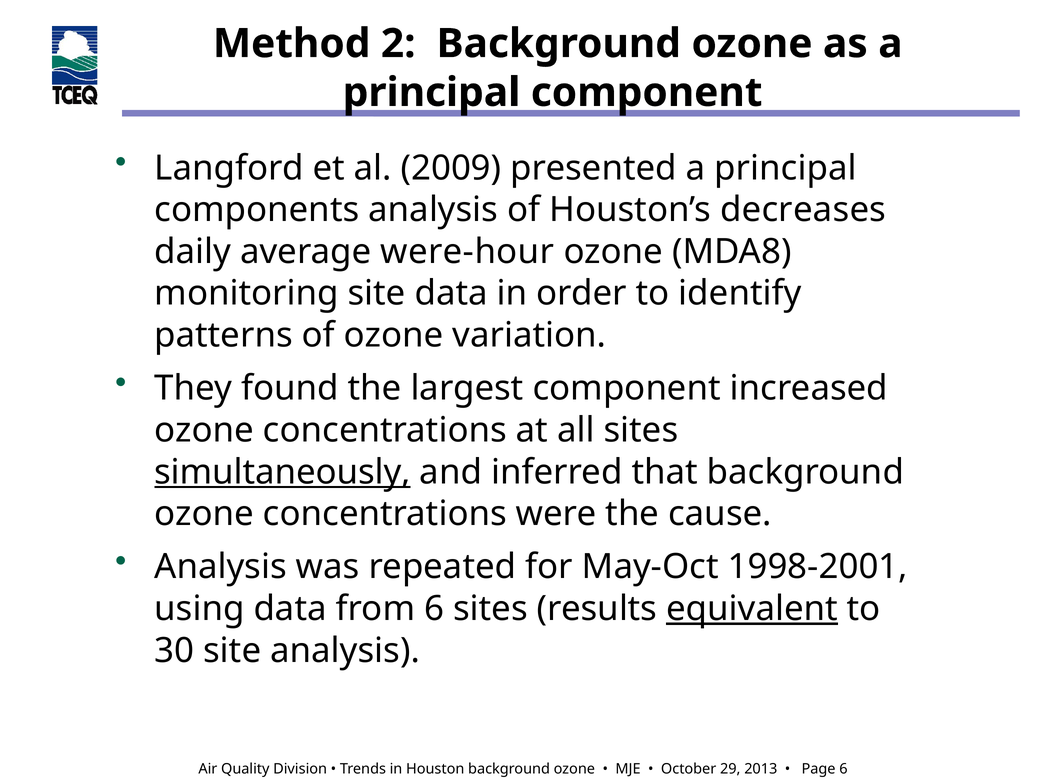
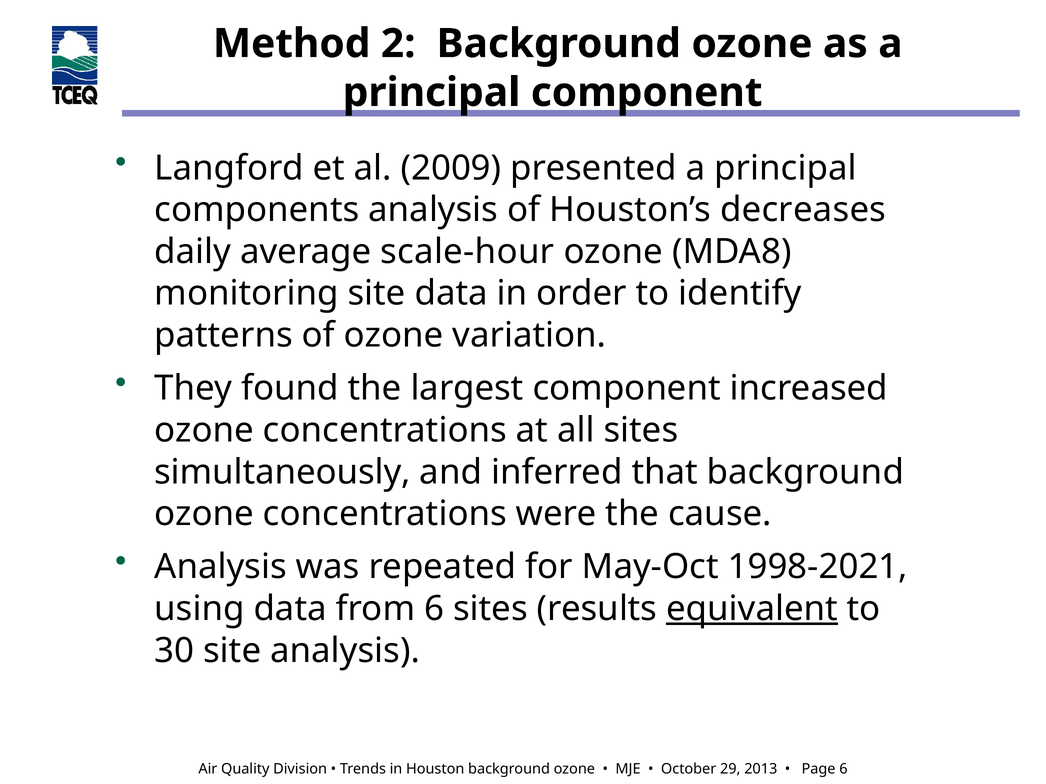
were-hour: were-hour -> scale-hour
simultaneously underline: present -> none
1998-2001: 1998-2001 -> 1998-2021
